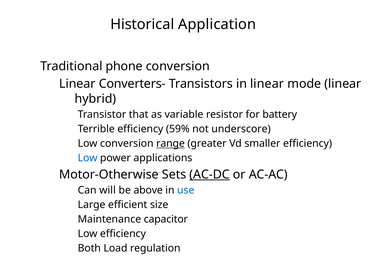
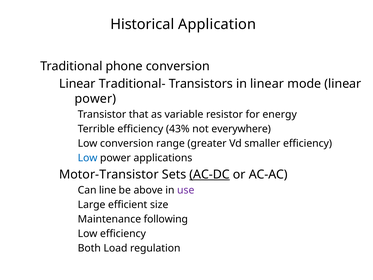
Converters-: Converters- -> Traditional-
hybrid at (95, 99): hybrid -> power
battery: battery -> energy
59%: 59% -> 43%
underscore: underscore -> everywhere
range underline: present -> none
Motor-Otherwise: Motor-Otherwise -> Motor-Transistor
will: will -> line
use colour: blue -> purple
capacitor: capacitor -> following
